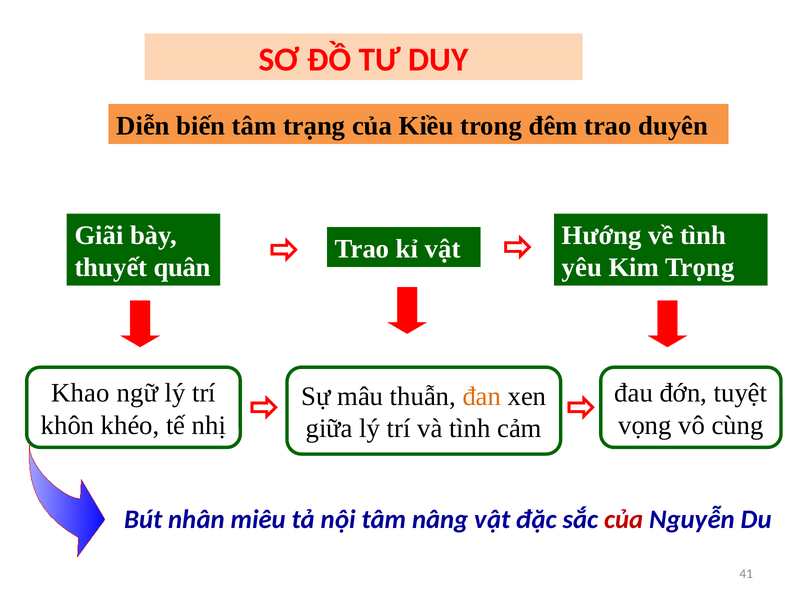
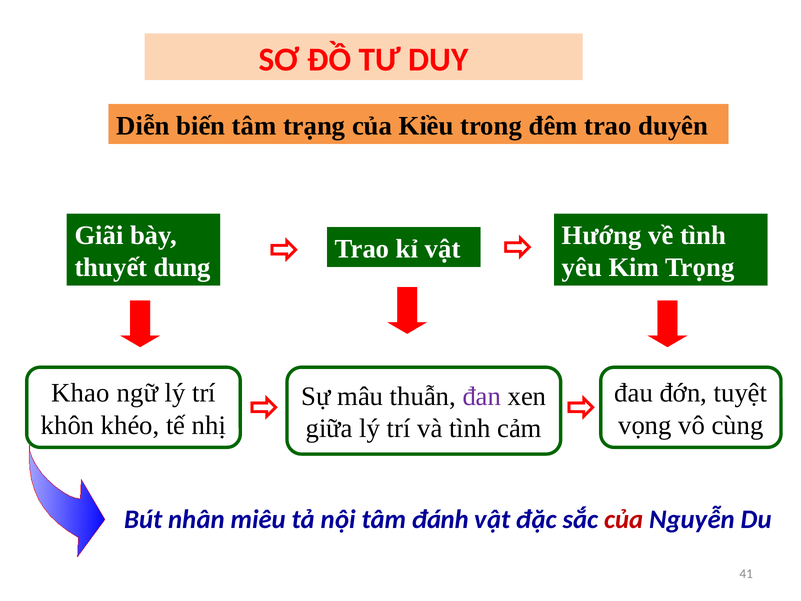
quân: quân -> dung
đan colour: orange -> purple
nâng: nâng -> đánh
